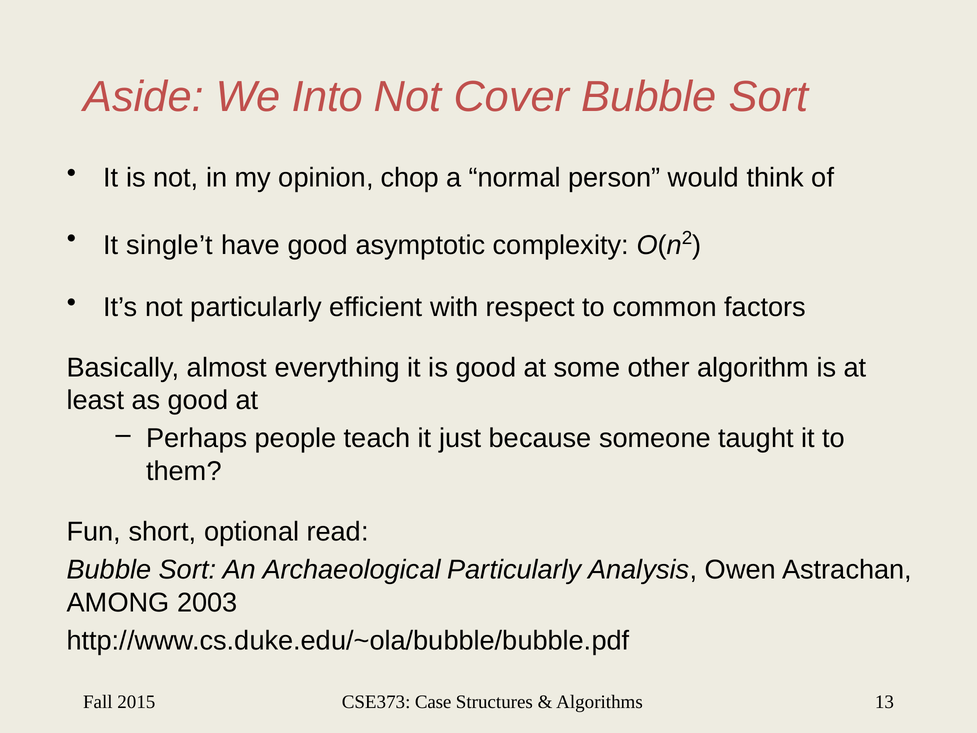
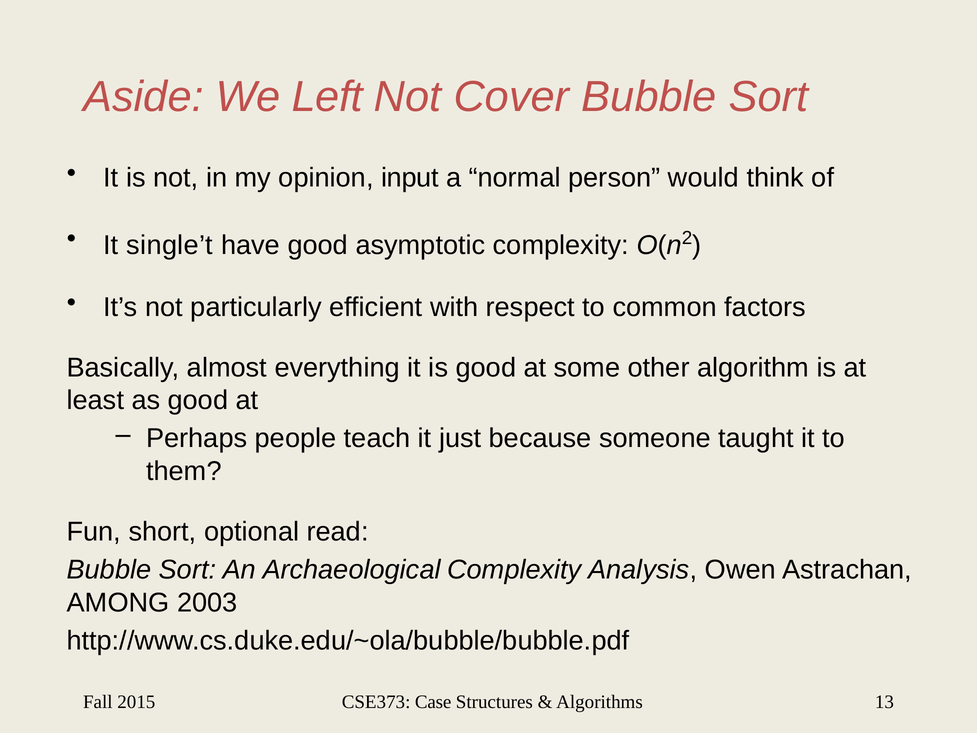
Into: Into -> Left
chop: chop -> input
Archaeological Particularly: Particularly -> Complexity
